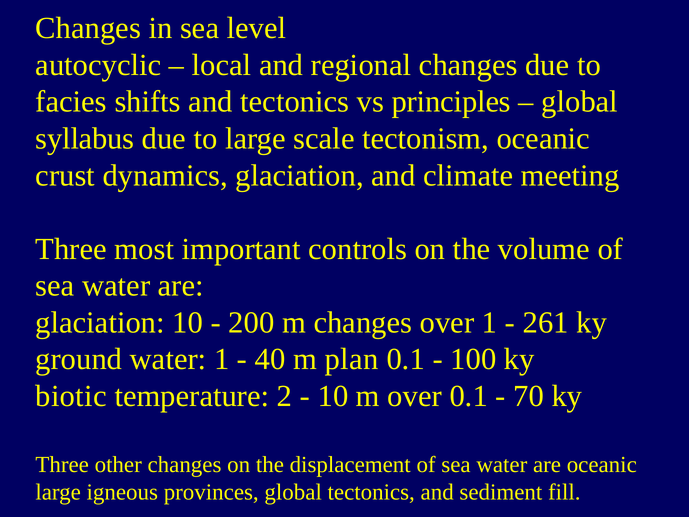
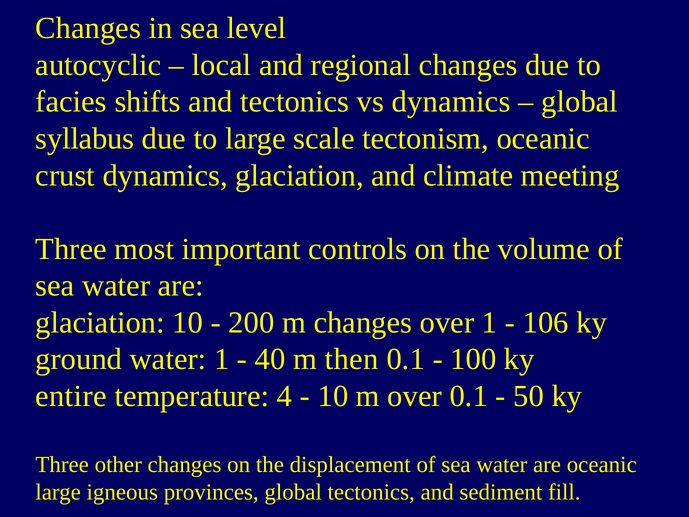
vs principles: principles -> dynamics
261: 261 -> 106
plan: plan -> then
biotic: biotic -> entire
2: 2 -> 4
70: 70 -> 50
